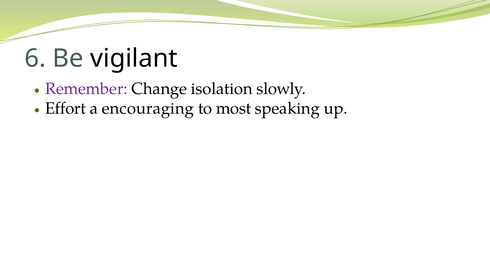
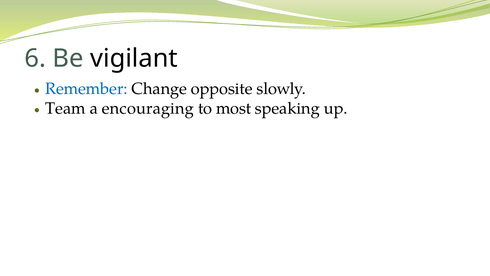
Remember colour: purple -> blue
isolation: isolation -> opposite
Effort: Effort -> Team
